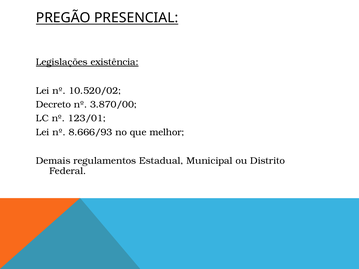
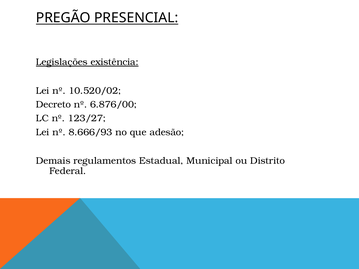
3.870/00: 3.870/00 -> 6.876/00
123/01: 123/01 -> 123/27
melhor: melhor -> adesão
